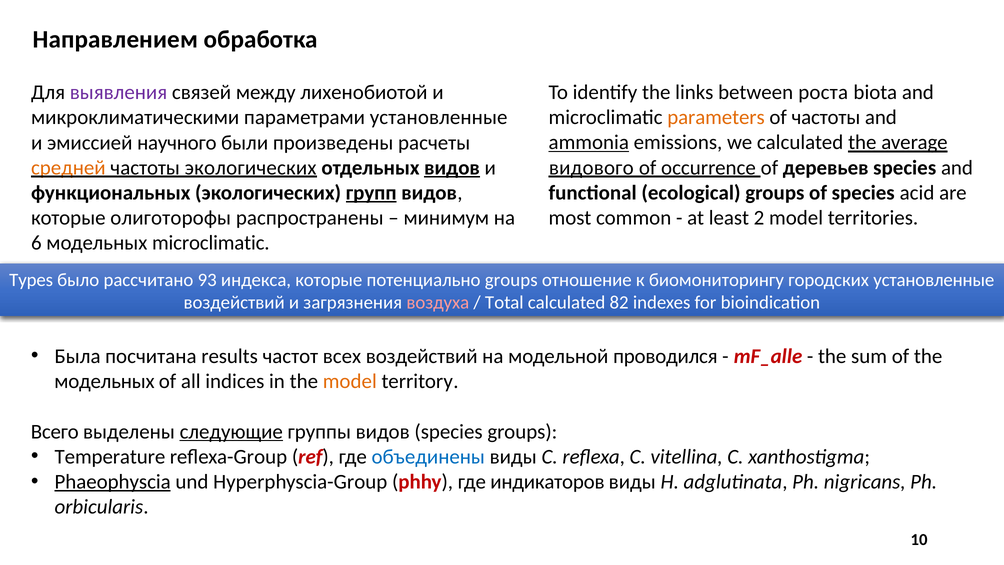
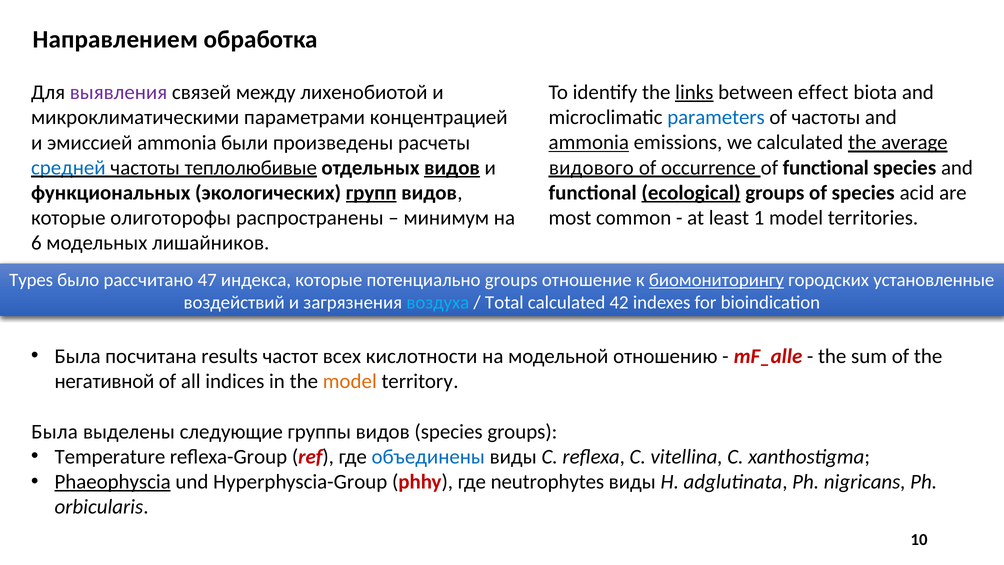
links underline: none -> present
роста: роста -> effect
параметрами установленные: установленные -> концентрацией
parameters colour: orange -> blue
эмиссией научного: научного -> ammonia
of деревьев: деревьев -> functional
средней colour: orange -> blue
частоты экологических: экологических -> теплолюбивые
ecological underline: none -> present
2: 2 -> 1
модельных microclimatic: microclimatic -> лишайников
93: 93 -> 47
биомониторингу underline: none -> present
воздуха colour: pink -> light blue
82: 82 -> 42
всех воздействий: воздействий -> кислотности
проводился: проводился -> отношению
модельных at (104, 381): модельных -> негативной
Всего at (55, 431): Всего -> Была
следующие underline: present -> none
индикаторов: индикаторов -> neutrophytes
